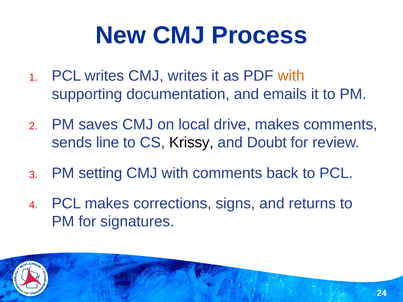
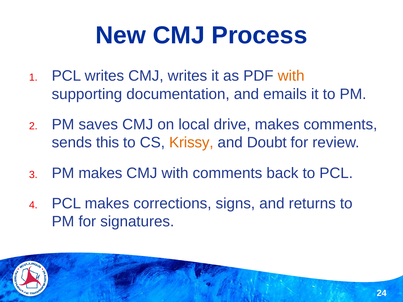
line: line -> this
Krissy colour: black -> orange
PM setting: setting -> makes
